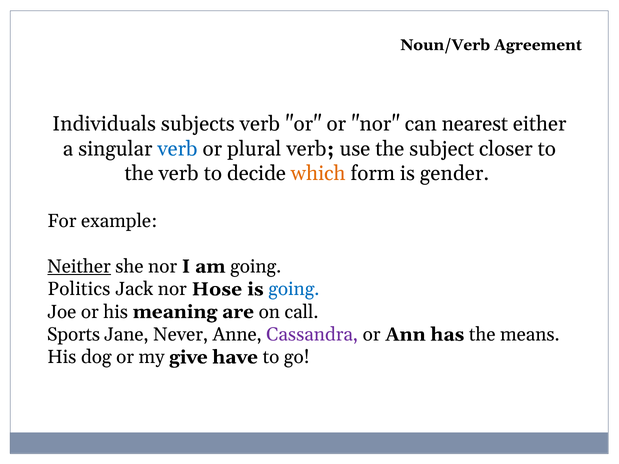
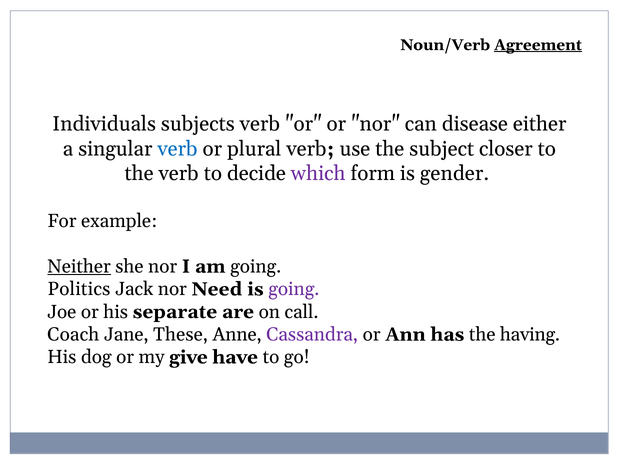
Agreement underline: none -> present
nearest: nearest -> disease
which colour: orange -> purple
Hose: Hose -> Need
going at (294, 289) colour: blue -> purple
meaning: meaning -> separate
Sports: Sports -> Coach
Never: Never -> These
means: means -> having
